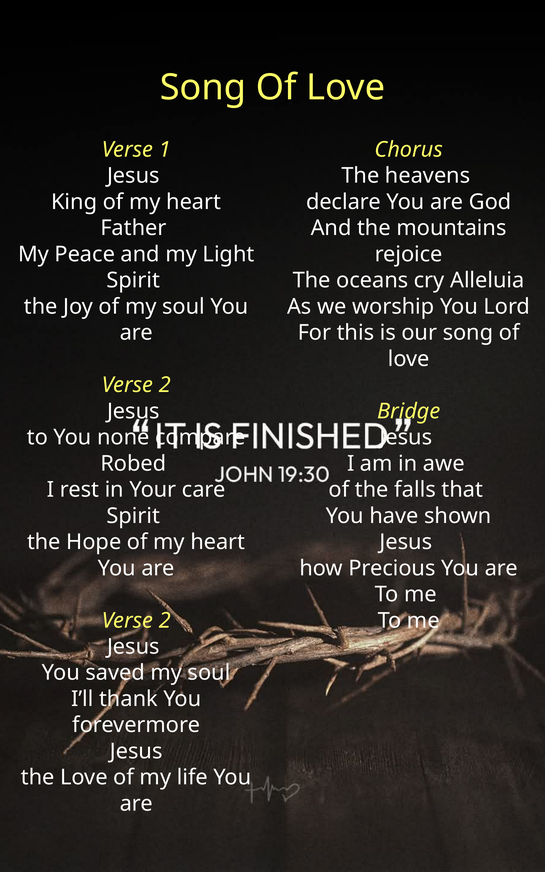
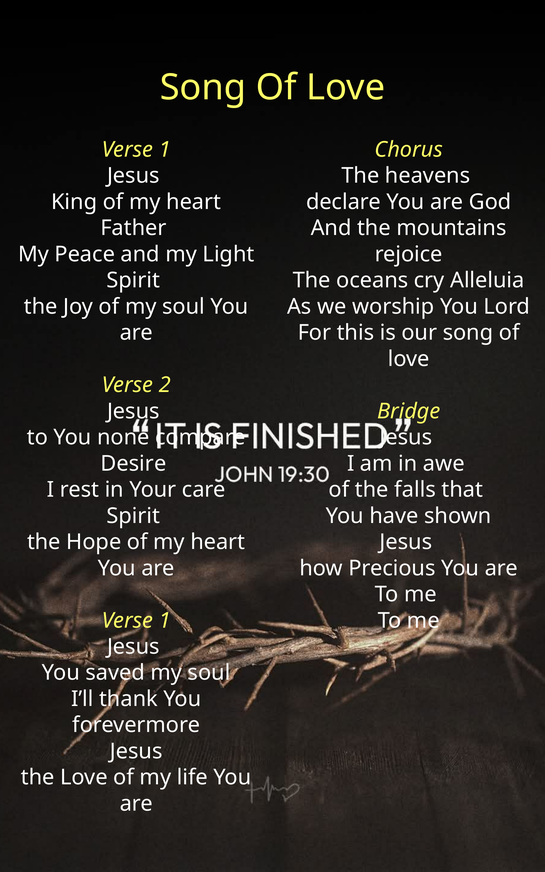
Robed: Robed -> Desire
2 at (165, 620): 2 -> 1
